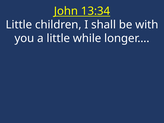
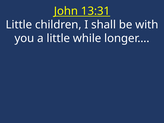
13:34: 13:34 -> 13:31
